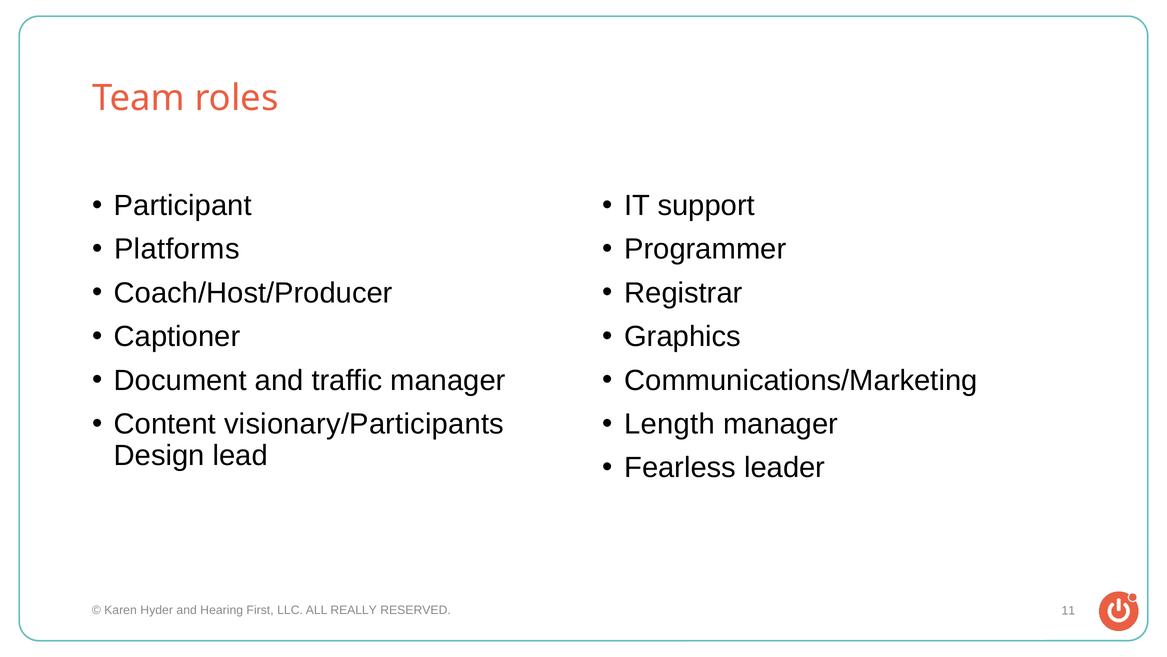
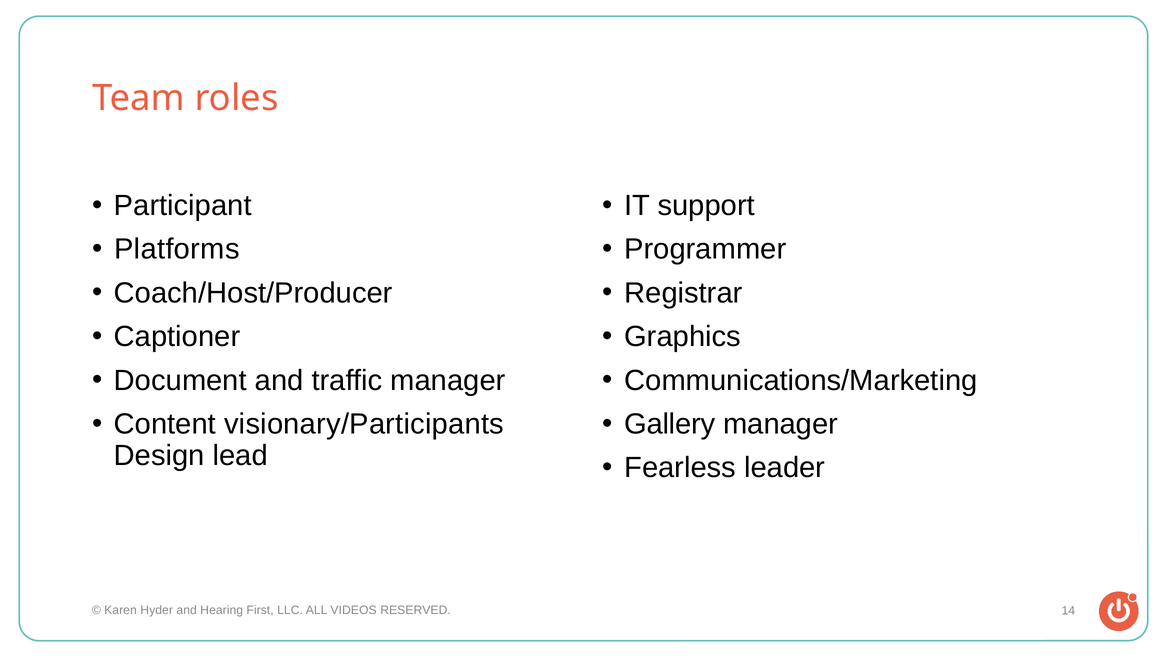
Length: Length -> Gallery
REALLY: REALLY -> VIDEOS
11: 11 -> 14
